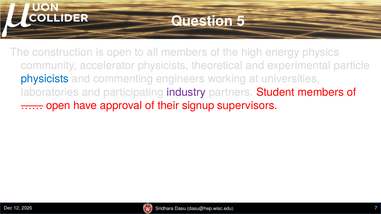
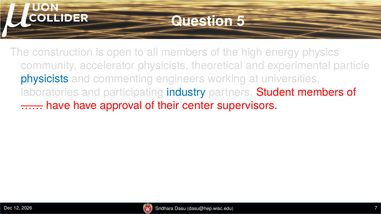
industry colour: purple -> blue
open at (58, 106): open -> have
signup: signup -> center
